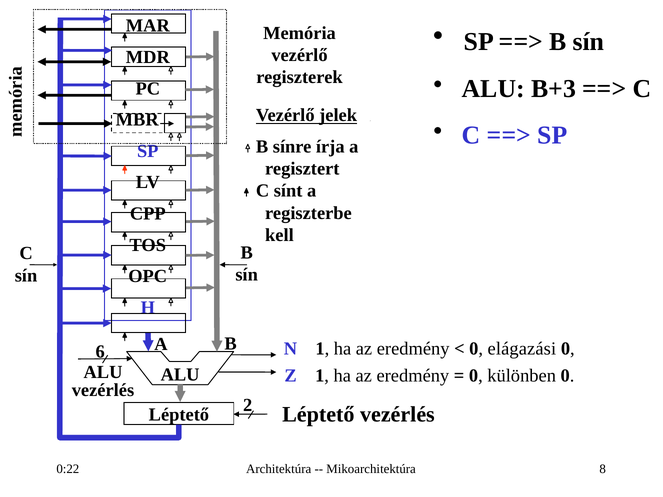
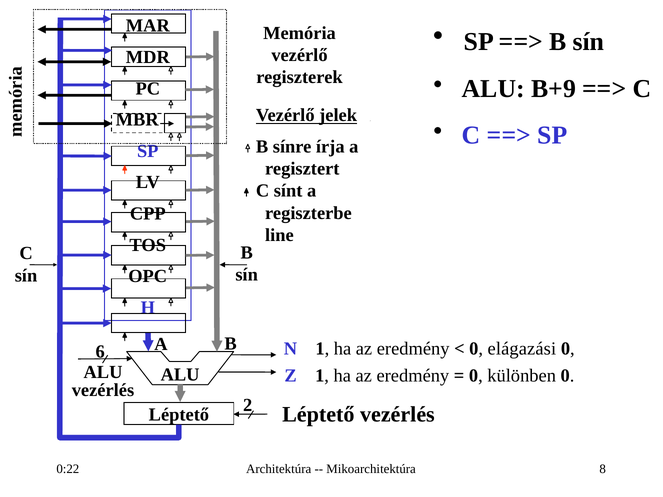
B+3: B+3 -> B+9
kell: kell -> line
